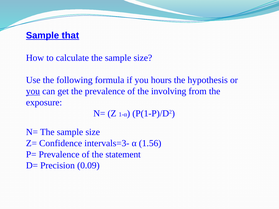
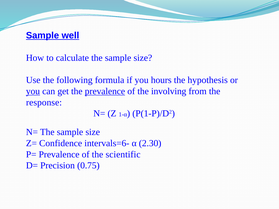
that: that -> well
prevalence at (105, 91) underline: none -> present
exposure: exposure -> response
intervals=3-: intervals=3- -> intervals=6-
1.56: 1.56 -> 2.30
statement: statement -> scientific
0.09: 0.09 -> 0.75
